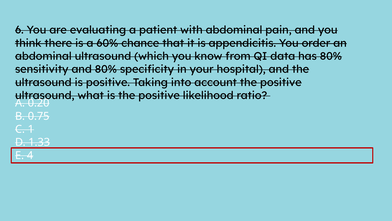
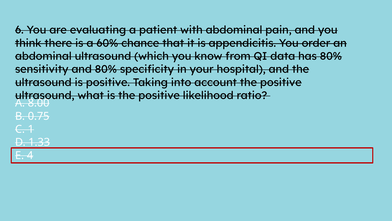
0.20: 0.20 -> 8.00
